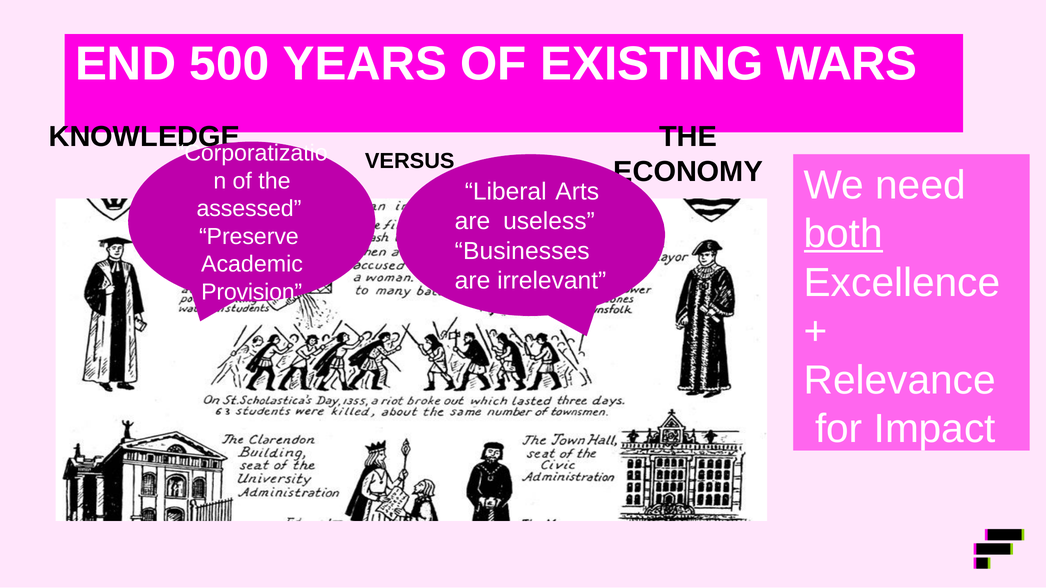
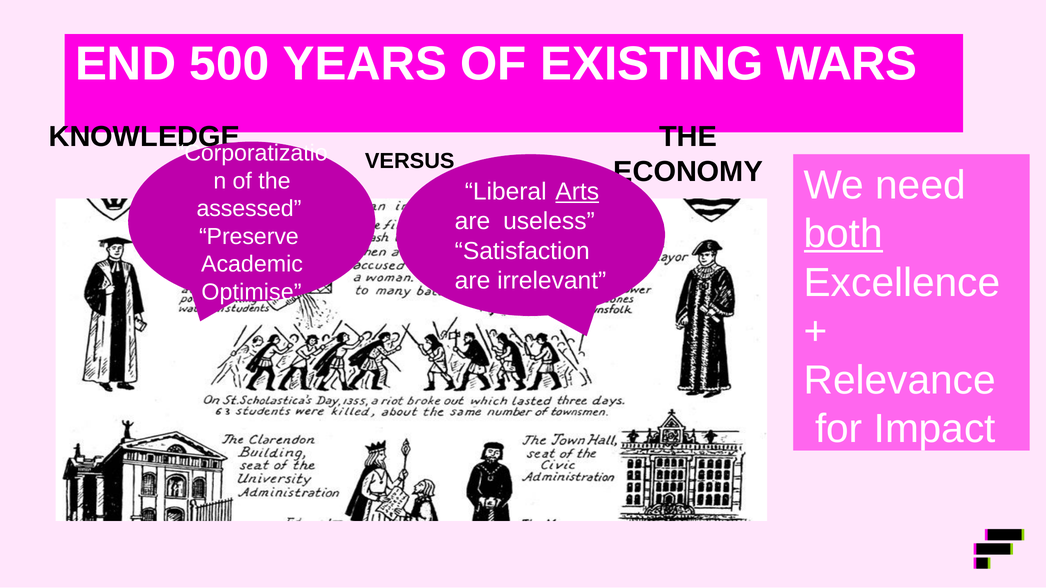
Arts underline: none -> present
Businesses: Businesses -> Satisfaction
Provision: Provision -> Optimise
